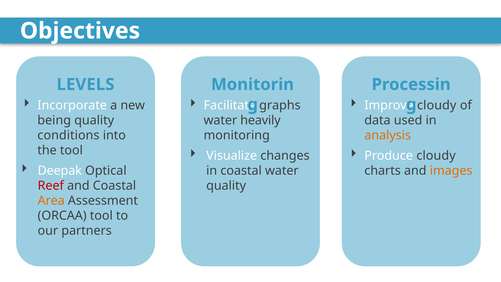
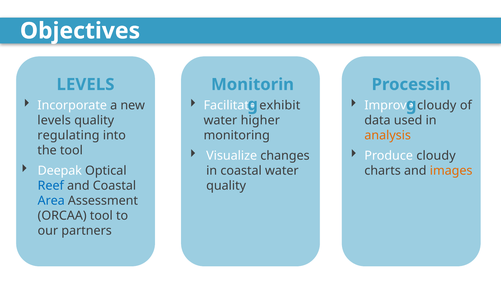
graphs: graphs -> exhibit
being at (54, 120): being -> levels
heavily: heavily -> higher
conditions: conditions -> regulating
Reef colour: red -> blue
Area colour: orange -> blue
